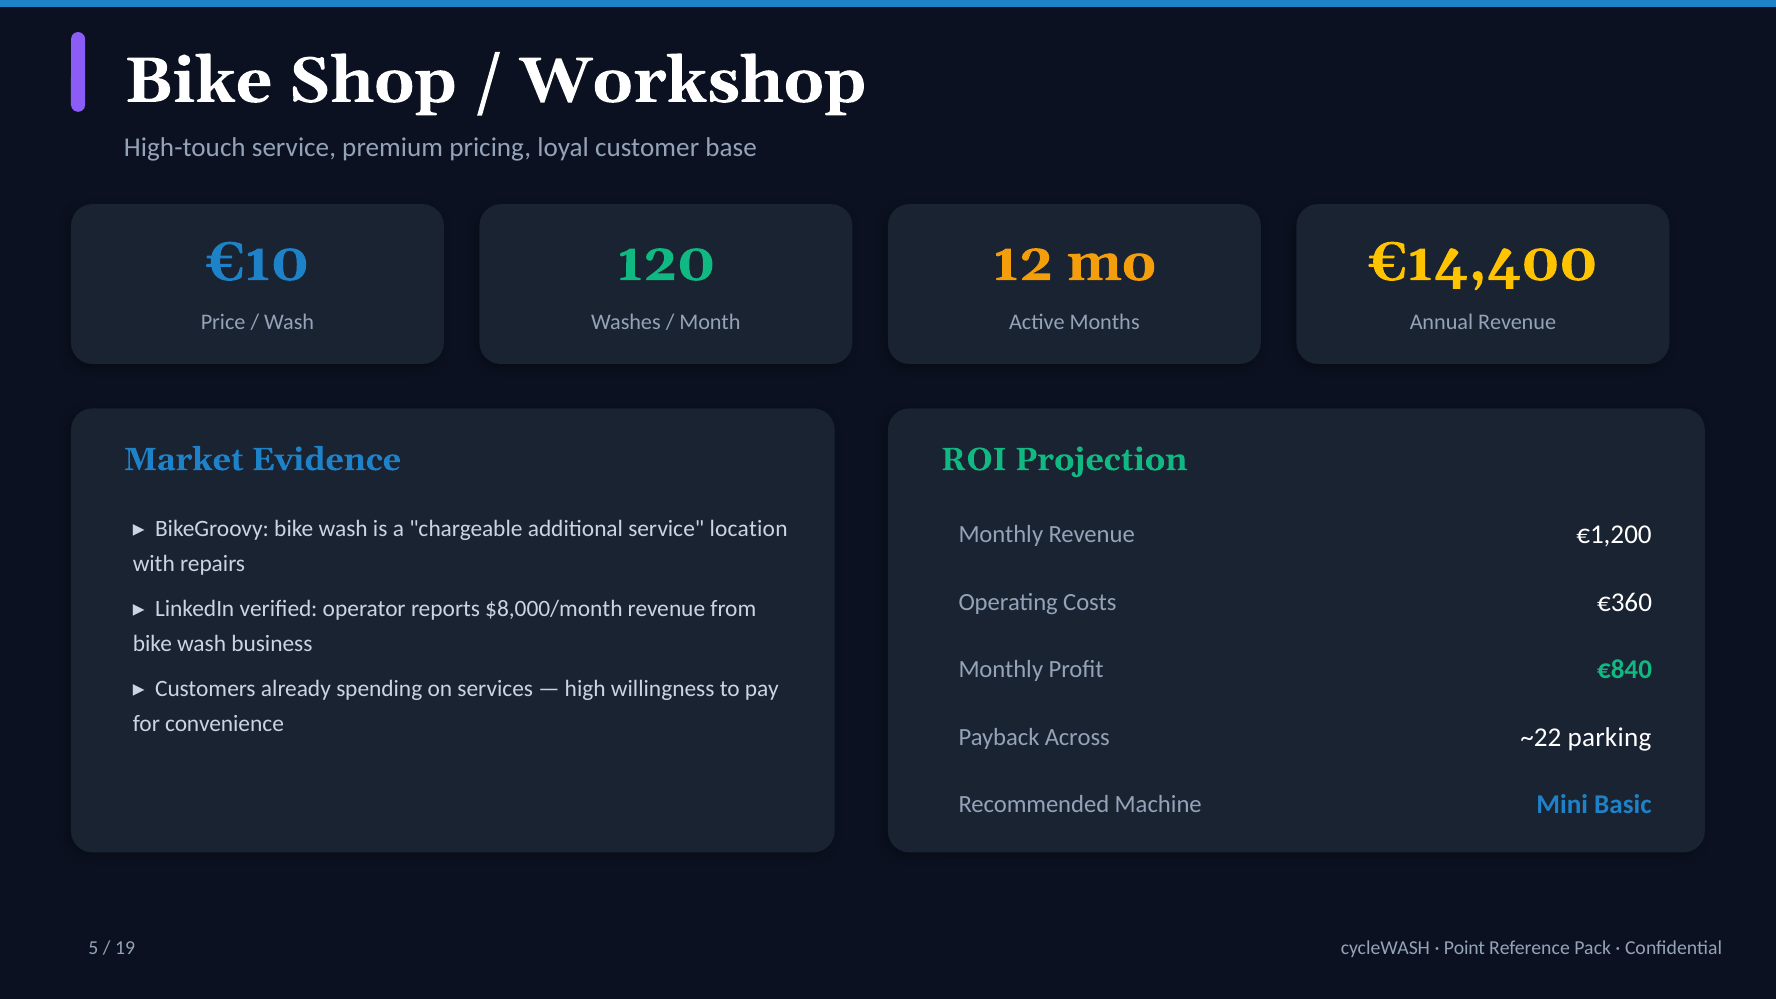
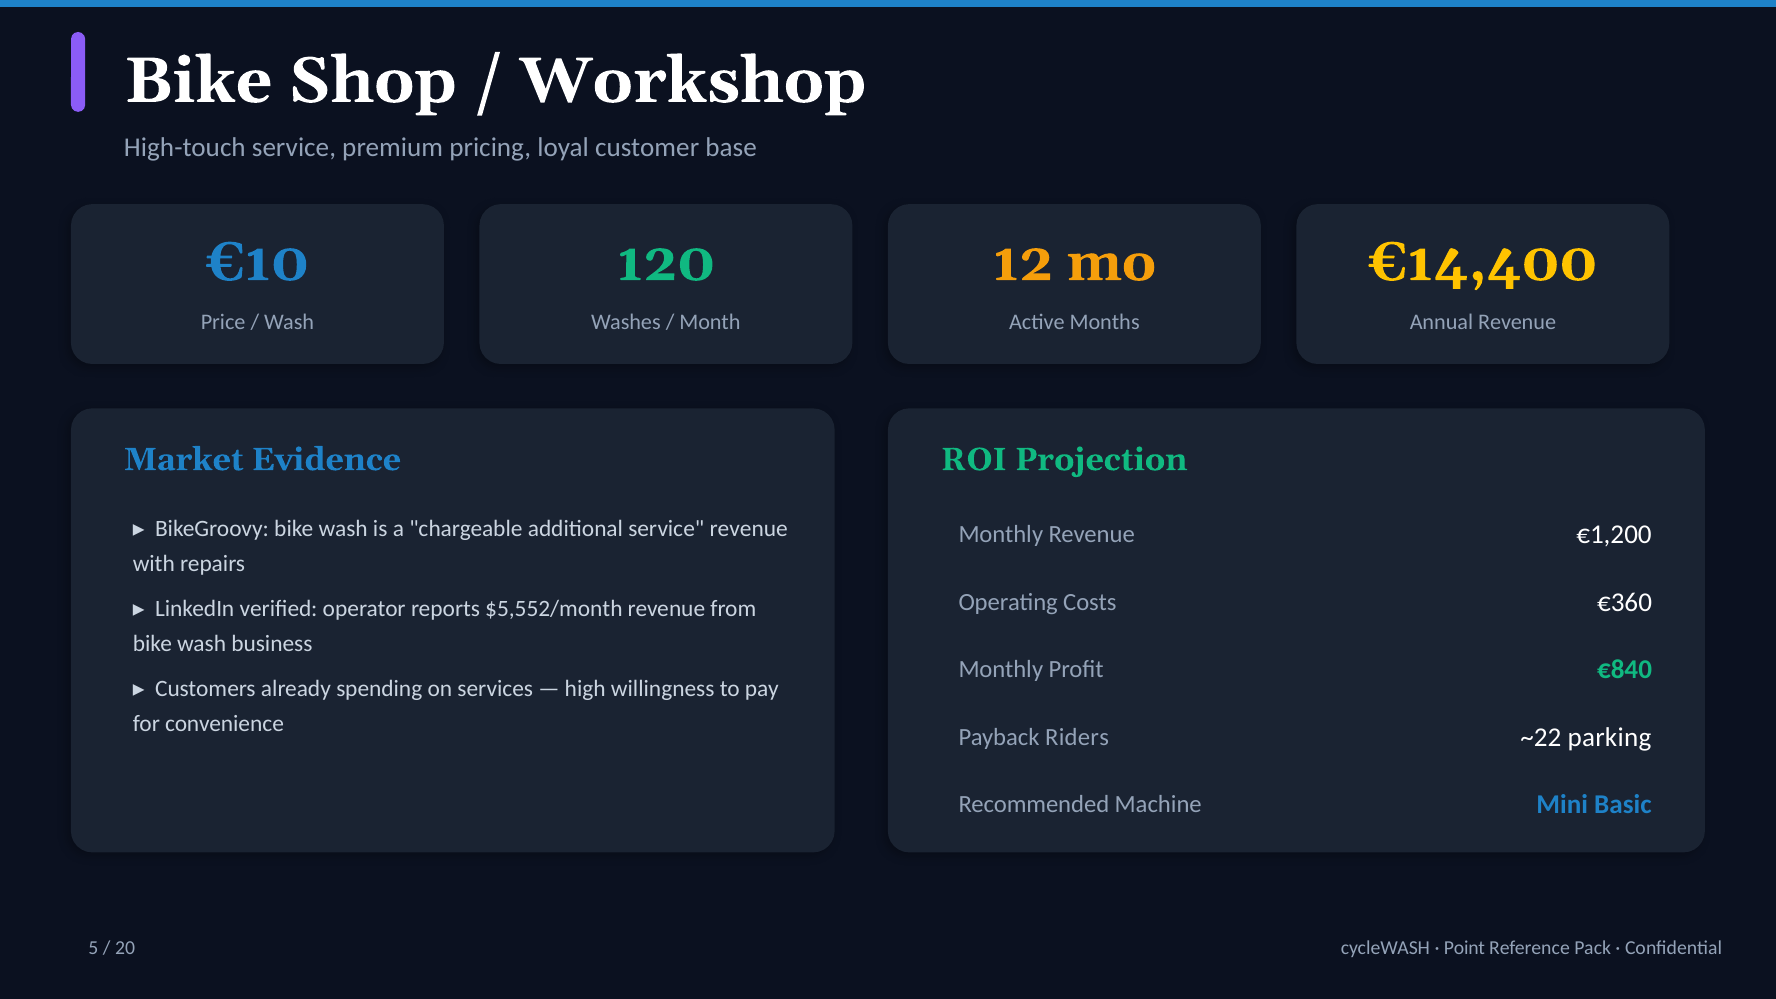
service location: location -> revenue
$8,000/month: $8,000/month -> $5,552/month
Across: Across -> Riders
19: 19 -> 20
